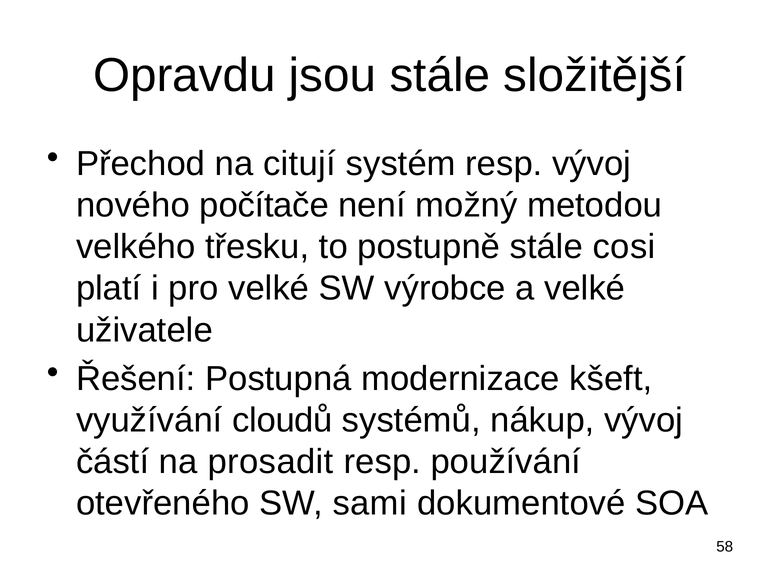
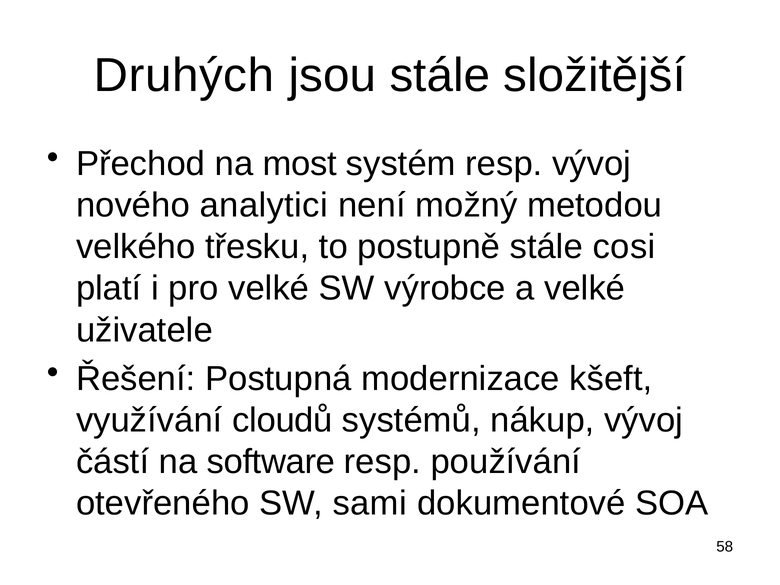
Opravdu: Opravdu -> Druhých
citují: citují -> most
počítače: počítače -> analytici
prosadit: prosadit -> software
